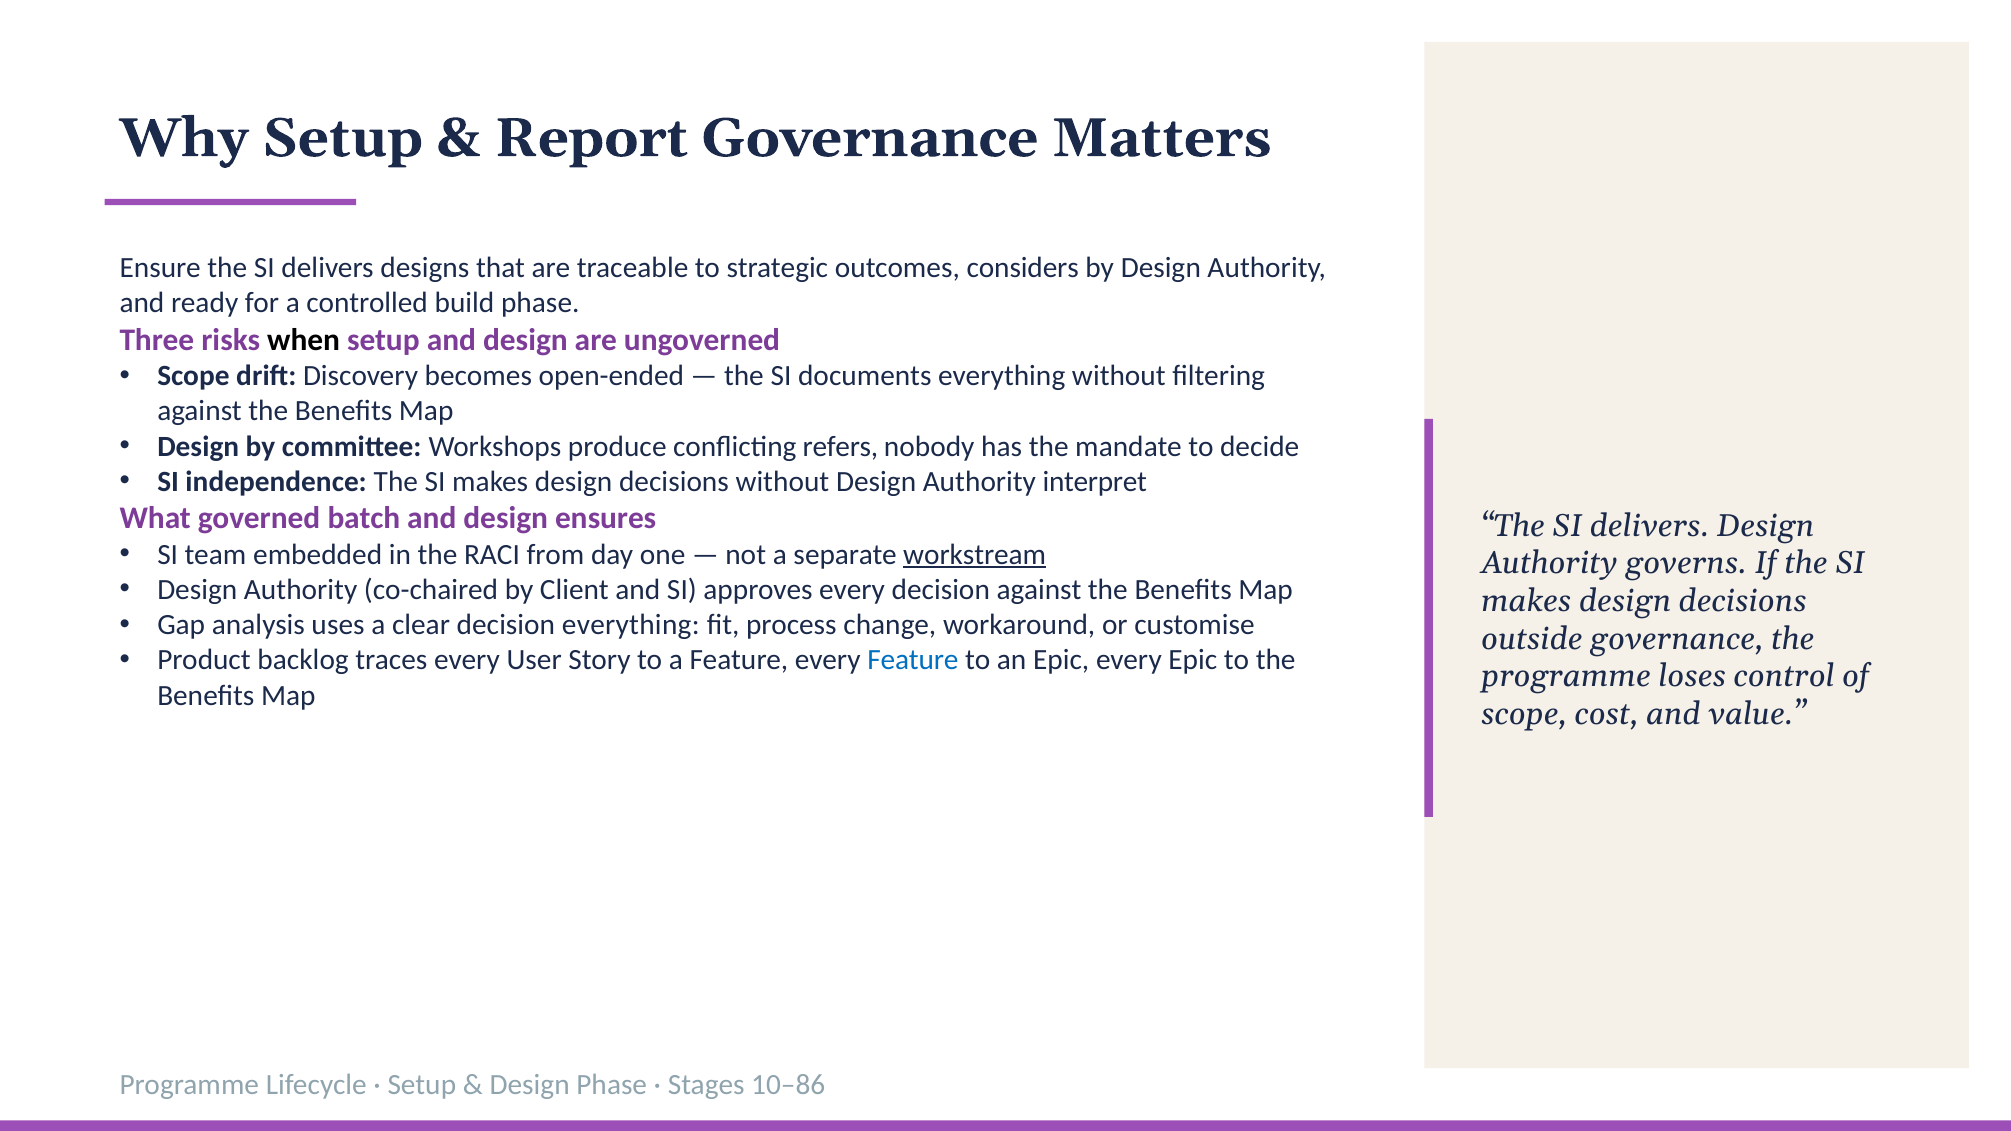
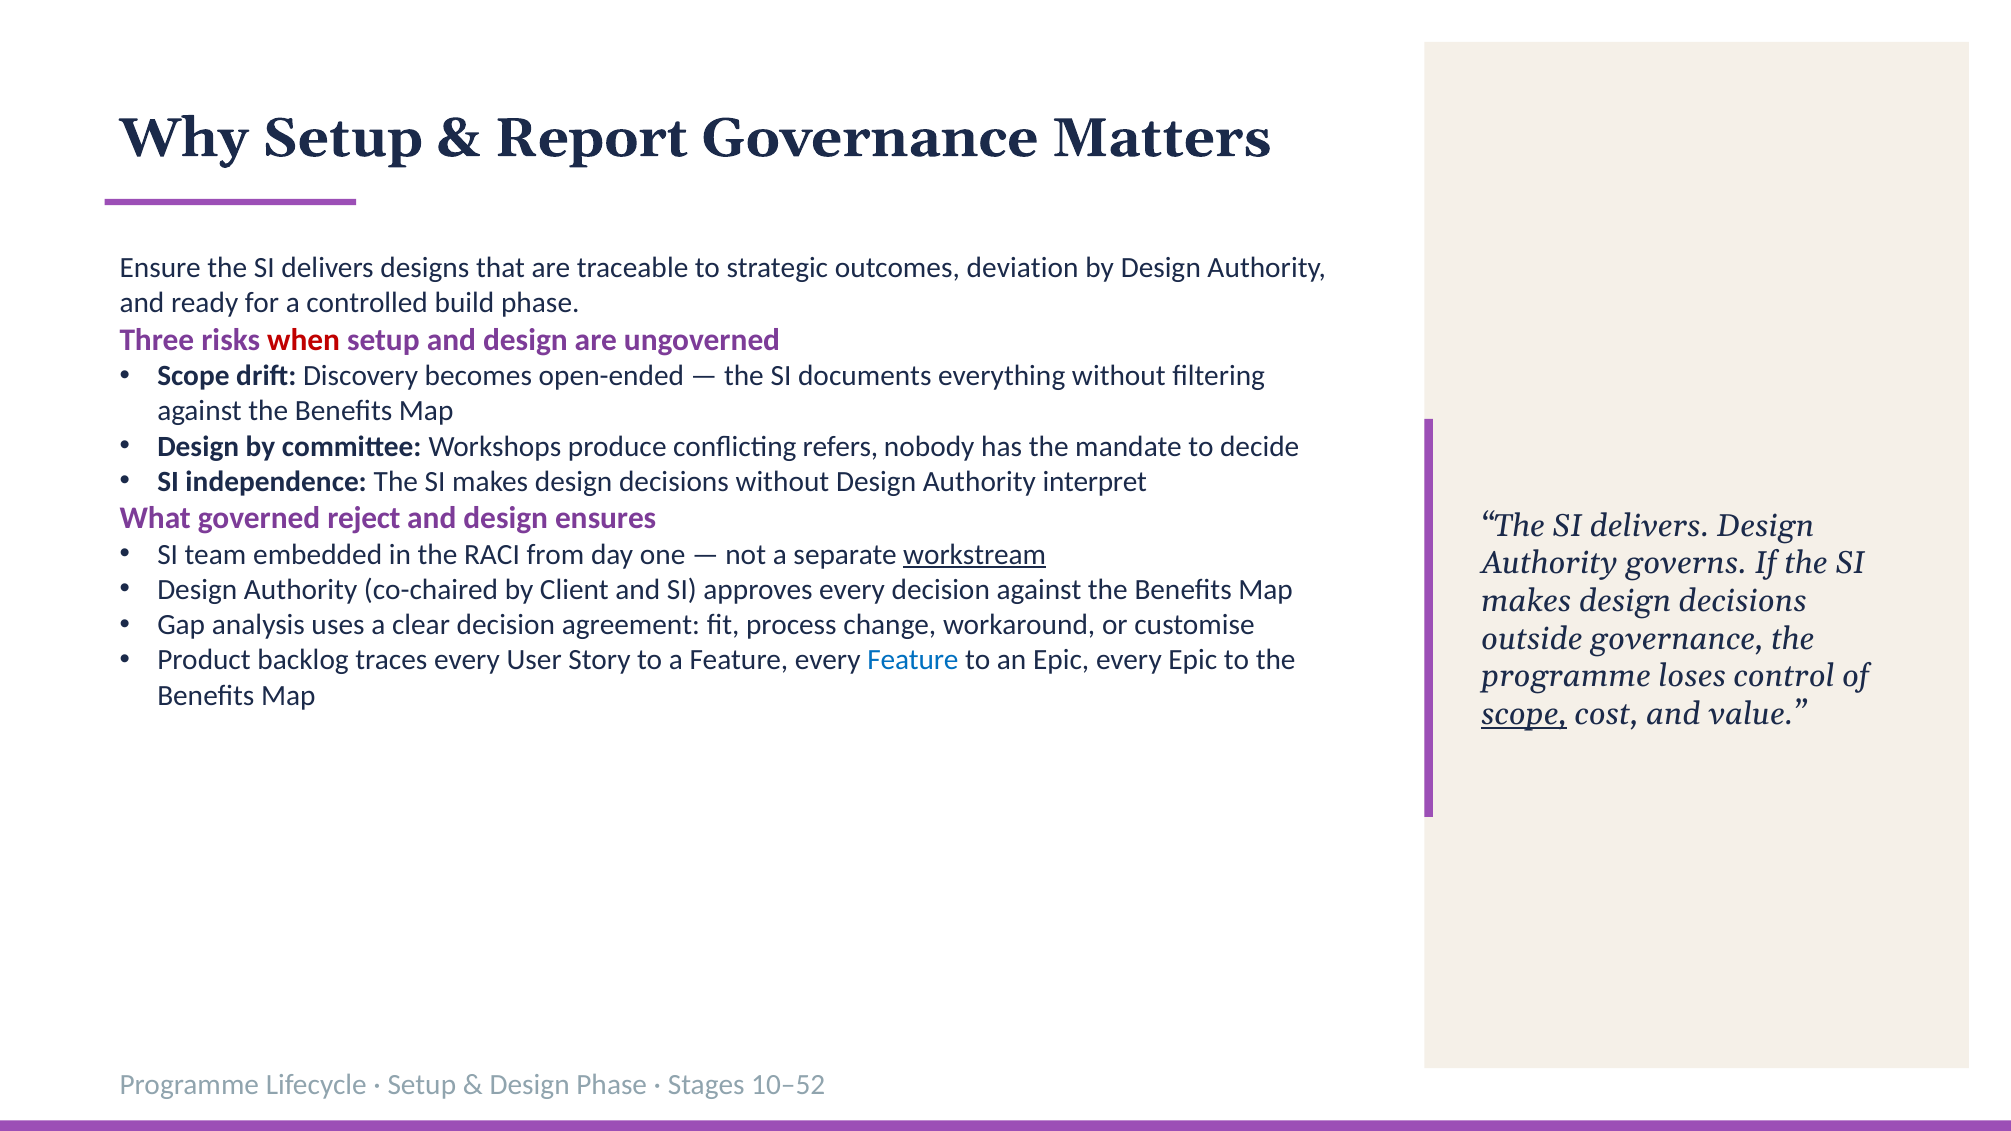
considers: considers -> deviation
when colour: black -> red
batch: batch -> reject
decision everything: everything -> agreement
scope at (1524, 714) underline: none -> present
10–86: 10–86 -> 10–52
